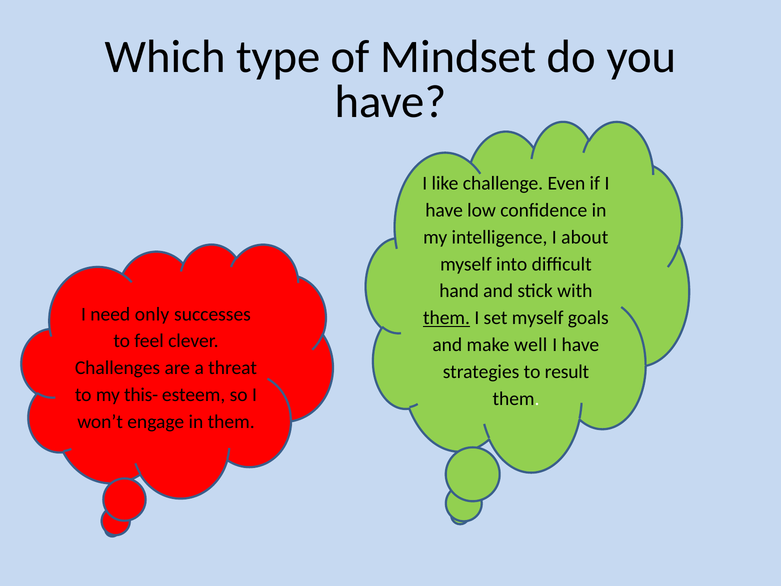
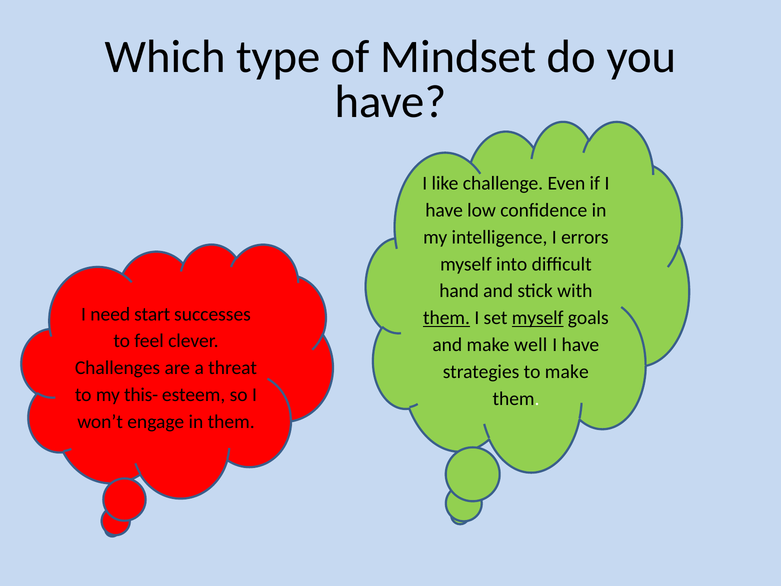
about: about -> errors
only: only -> start
myself at (538, 318) underline: none -> present
to result: result -> make
